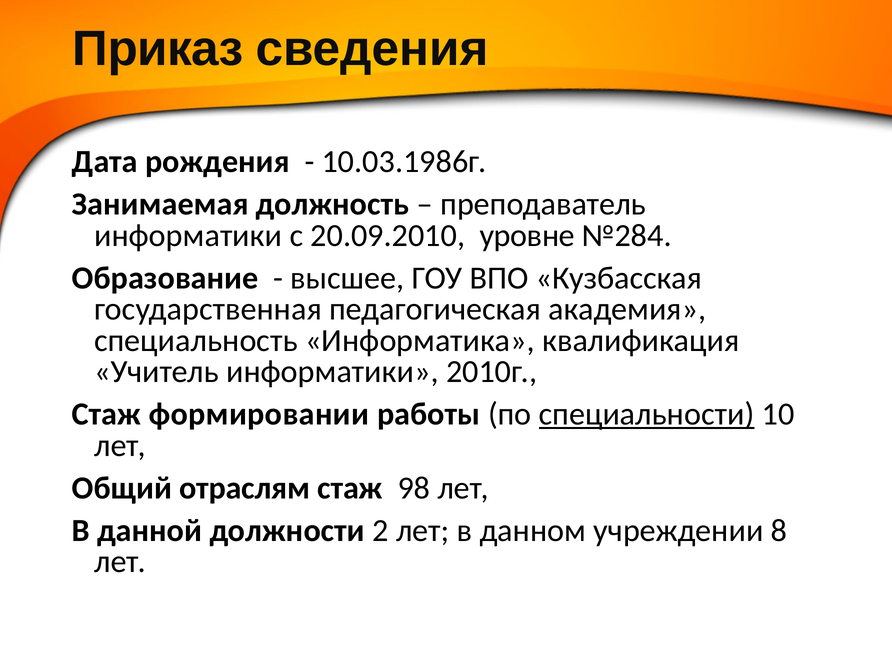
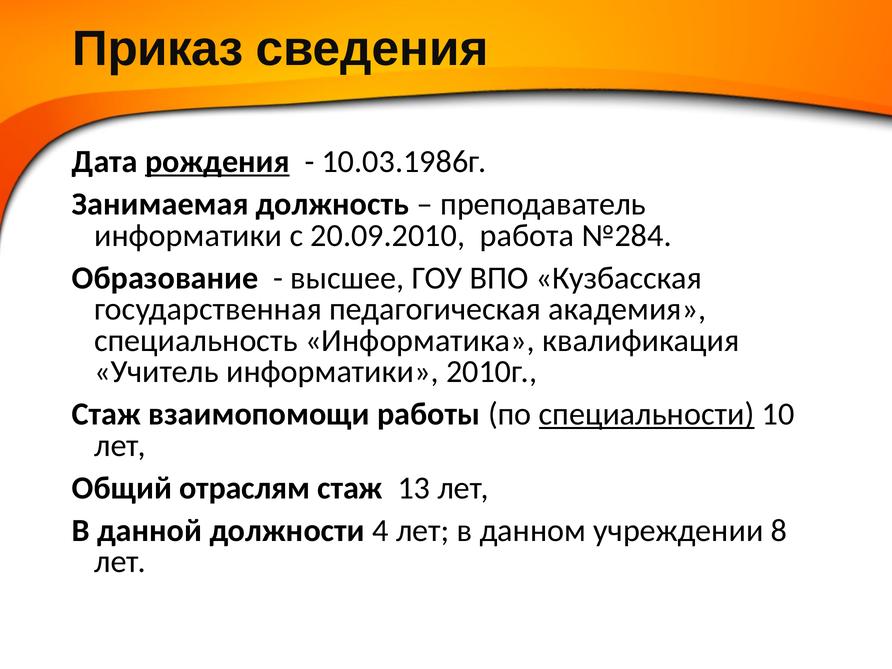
рождения underline: none -> present
уровне: уровне -> работа
формировании: формировании -> взаимопомощи
98: 98 -> 13
2: 2 -> 4
